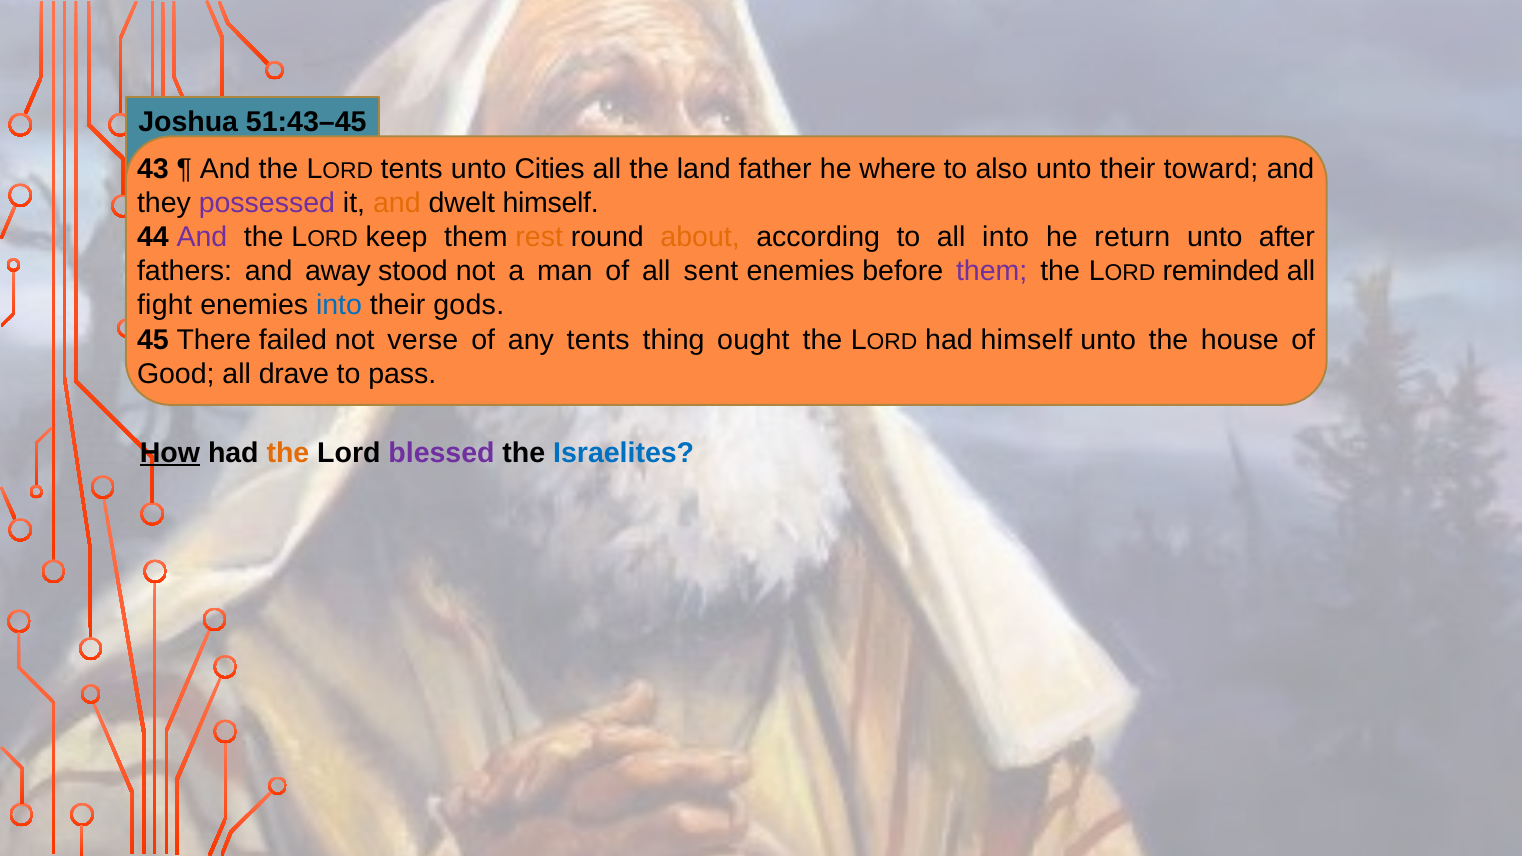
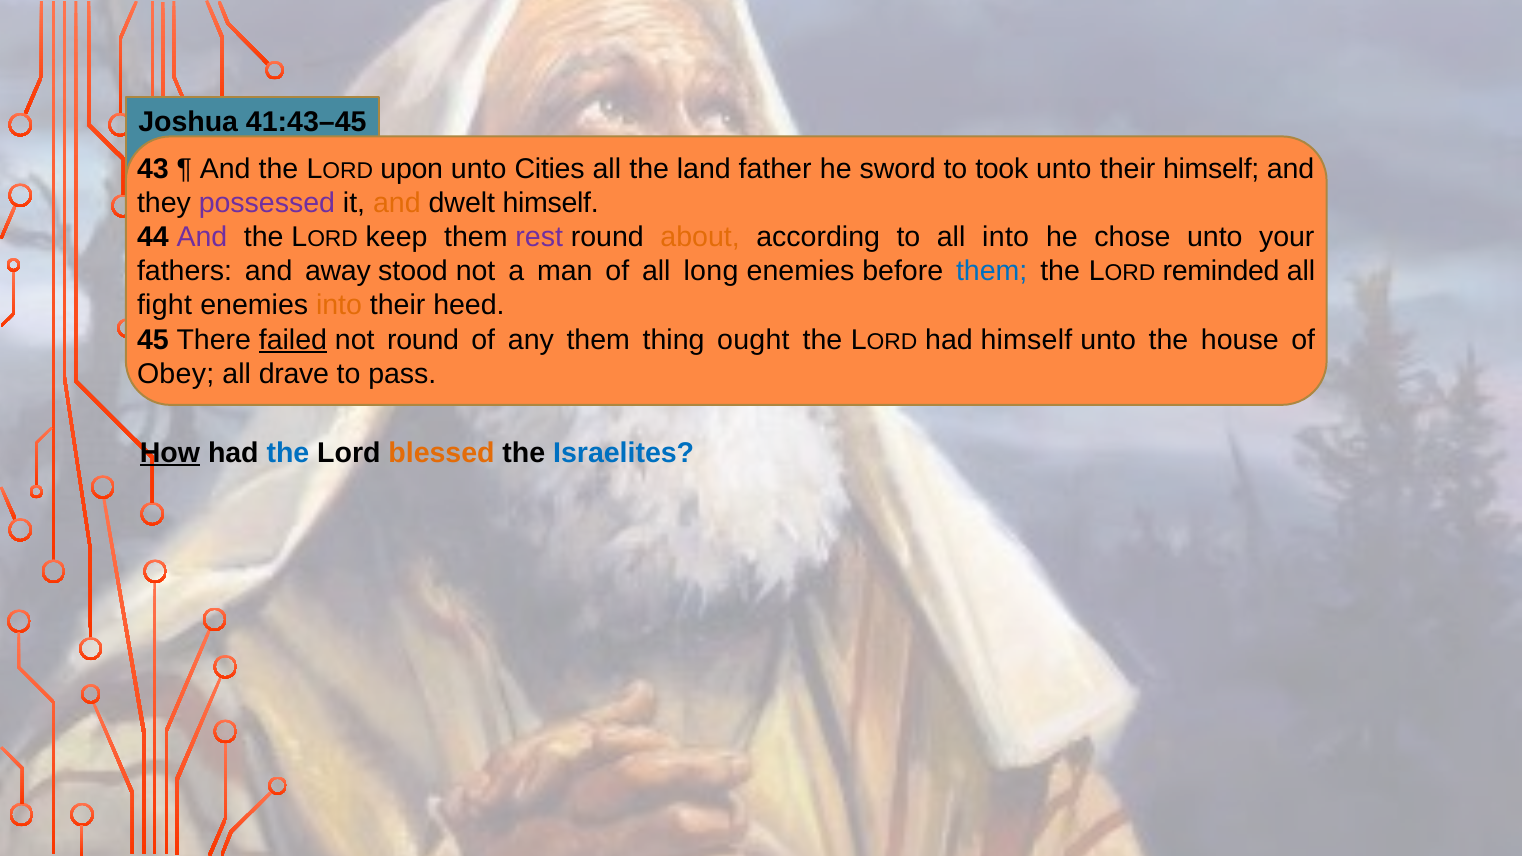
51:43–45: 51:43–45 -> 41:43–45
tents at (412, 169): tents -> upon
where: where -> sword
also: also -> took
their toward: toward -> himself
rest colour: orange -> purple
return: return -> chose
after: after -> your
sent: sent -> long
them at (992, 271) colour: purple -> blue
into at (339, 306) colour: blue -> orange
gods: gods -> heed
failed underline: none -> present
not verse: verse -> round
any tents: tents -> them
Good: Good -> Obey
the at (288, 453) colour: orange -> blue
blessed colour: purple -> orange
